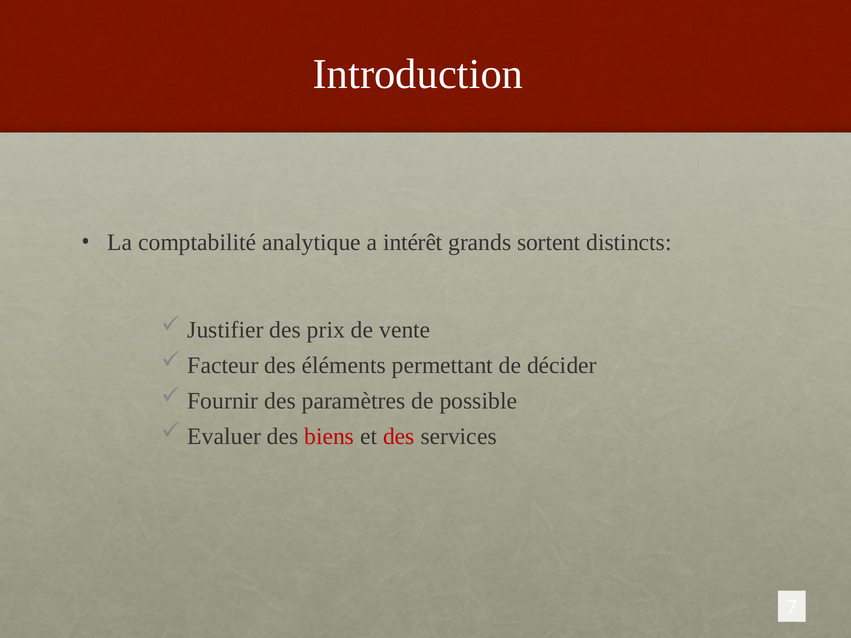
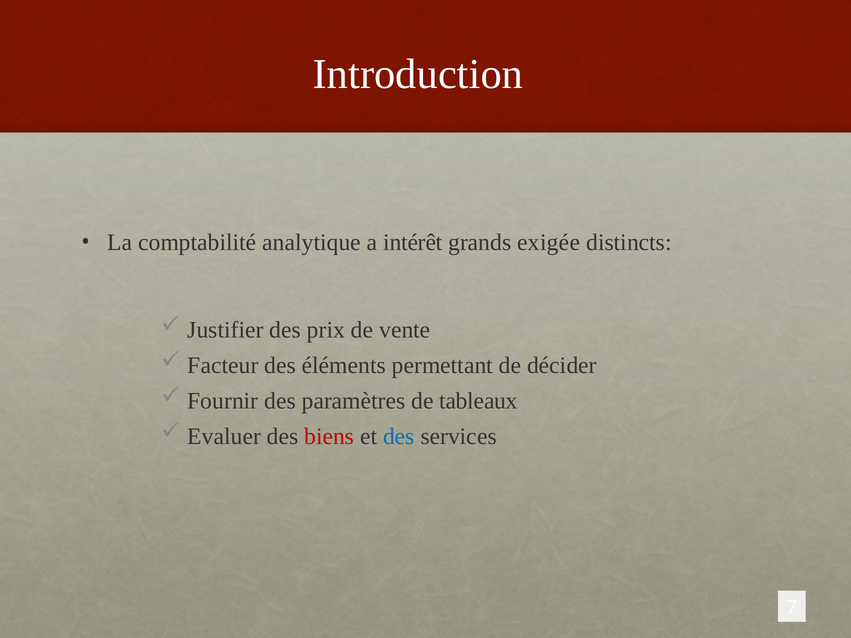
sortent: sortent -> exigée
possible: possible -> tableaux
des at (399, 437) colour: red -> blue
